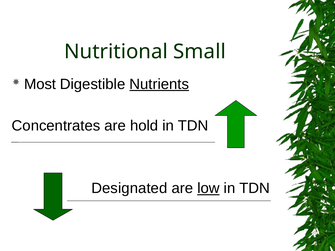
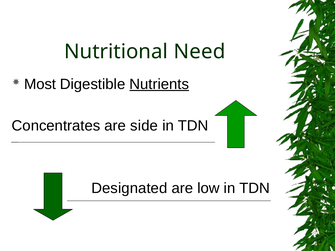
Small: Small -> Need
hold: hold -> side
low underline: present -> none
